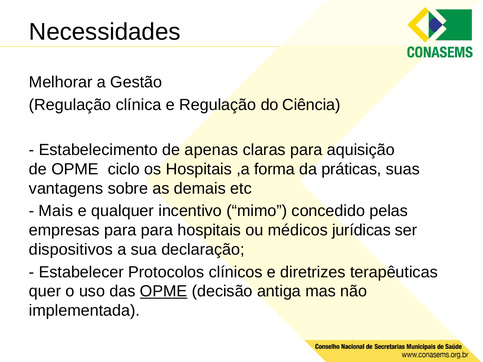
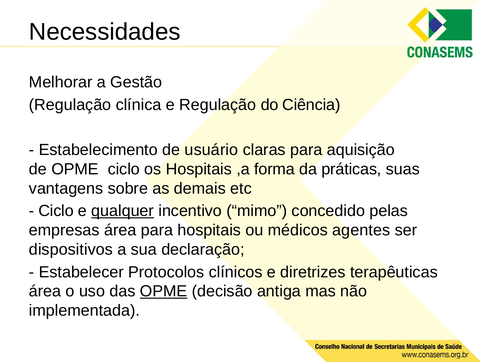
apenas: apenas -> usuário
Mais at (56, 211): Mais -> Ciclo
qualquer underline: none -> present
empresas para: para -> área
jurídicas: jurídicas -> agentes
quer at (45, 292): quer -> área
